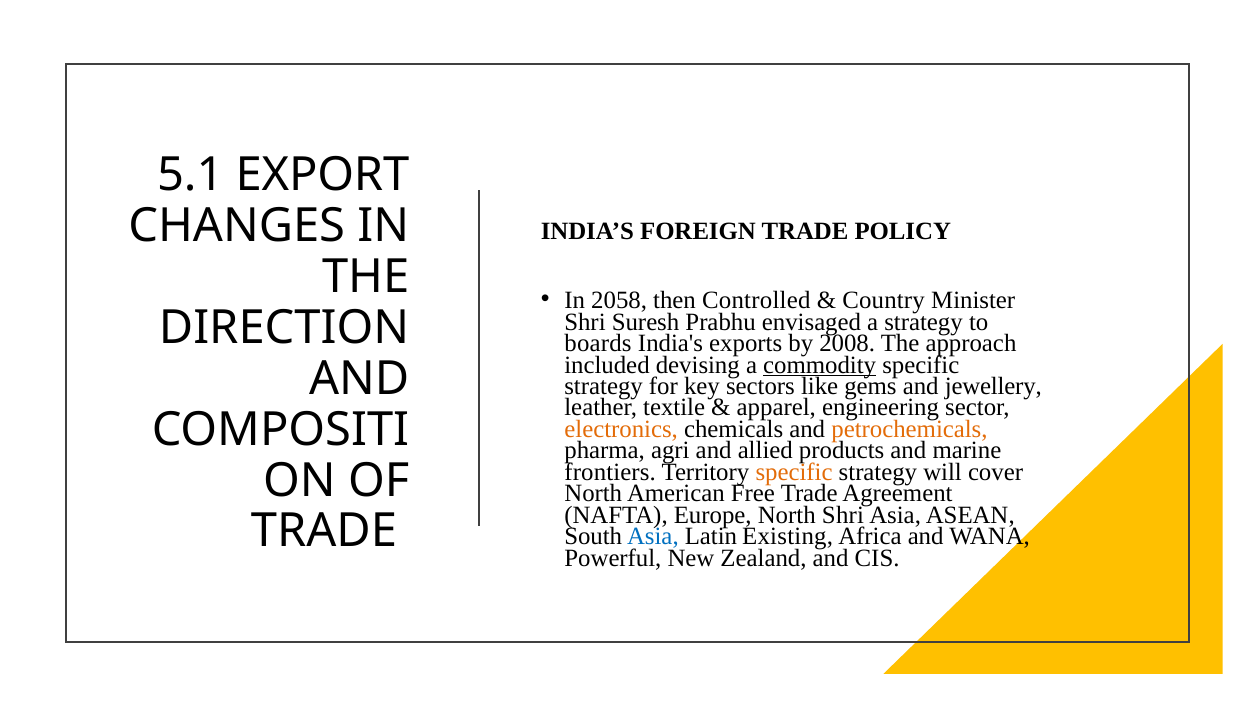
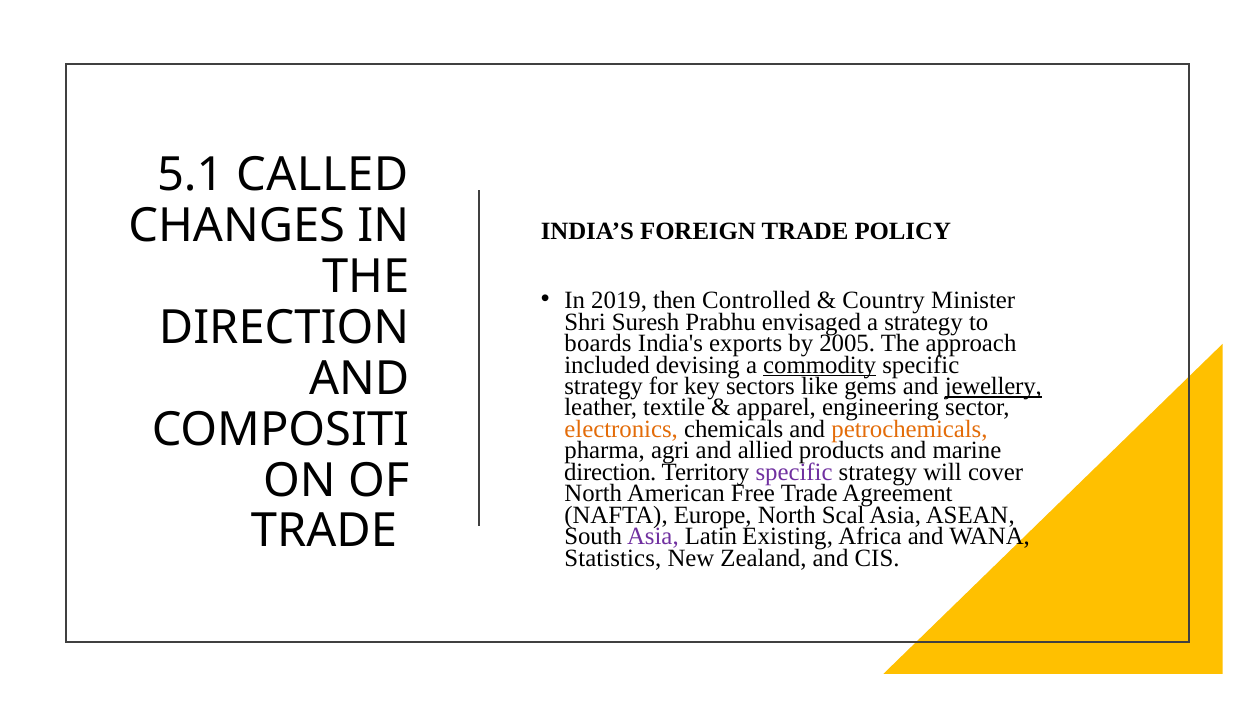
EXPORT: EXPORT -> CALLED
2058: 2058 -> 2019
2008: 2008 -> 2005
jewellery underline: none -> present
frontiers at (610, 472): frontiers -> direction
specific at (794, 472) colour: orange -> purple
North Shri: Shri -> Scal
Asia at (653, 536) colour: blue -> purple
Powerful: Powerful -> Statistics
